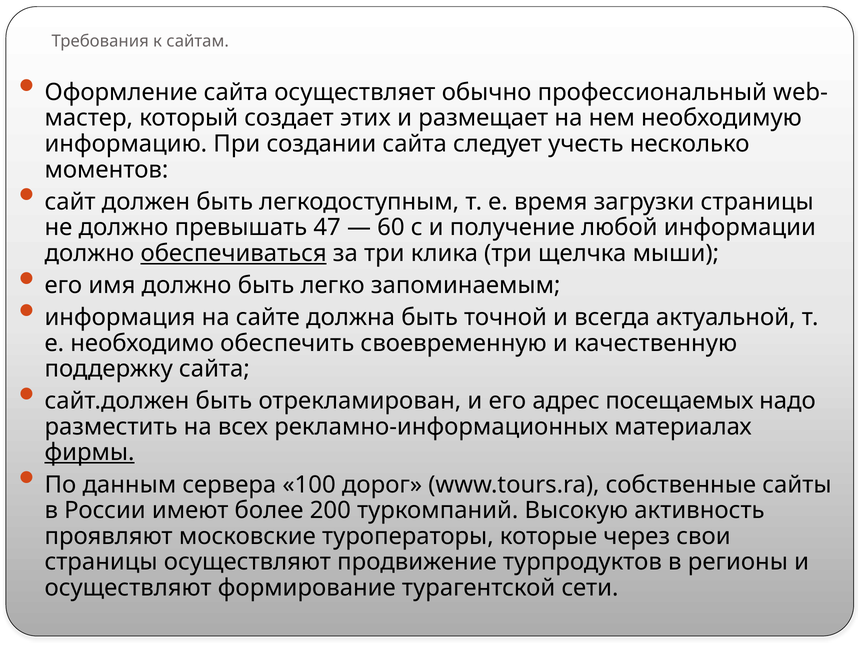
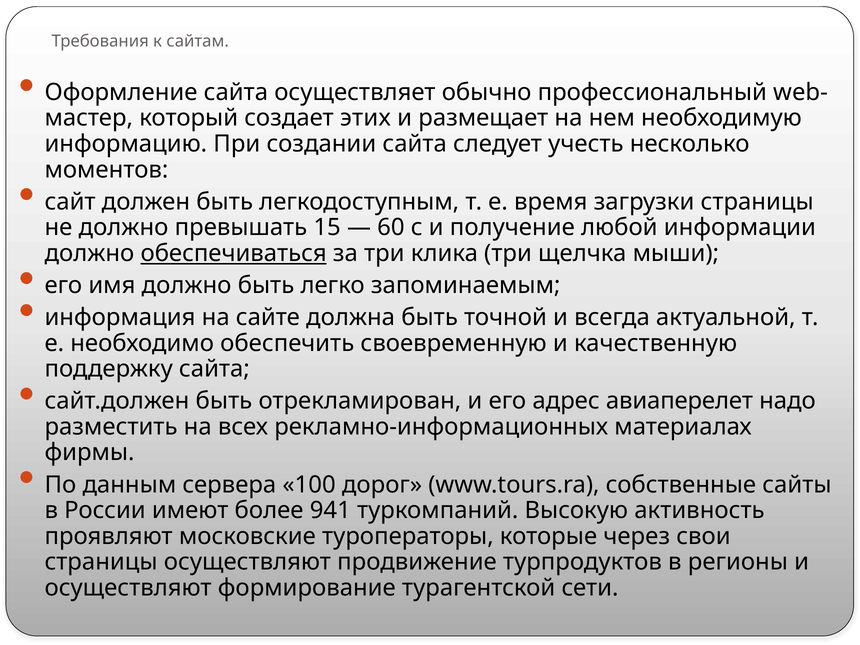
47: 47 -> 15
посещаемых: посещаемых -> авиаперелет
фирмы underline: present -> none
200: 200 -> 941
